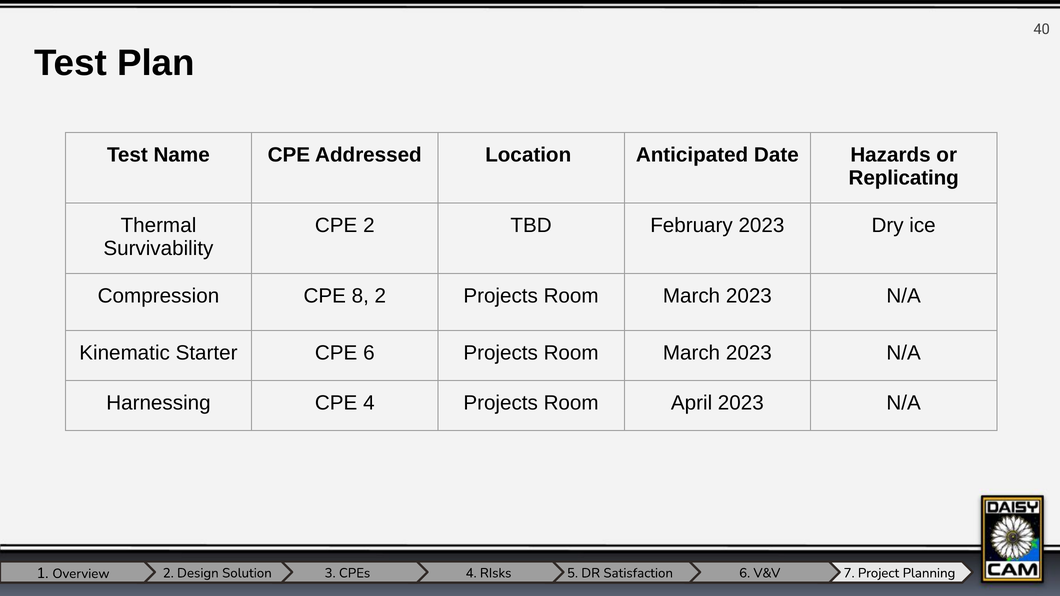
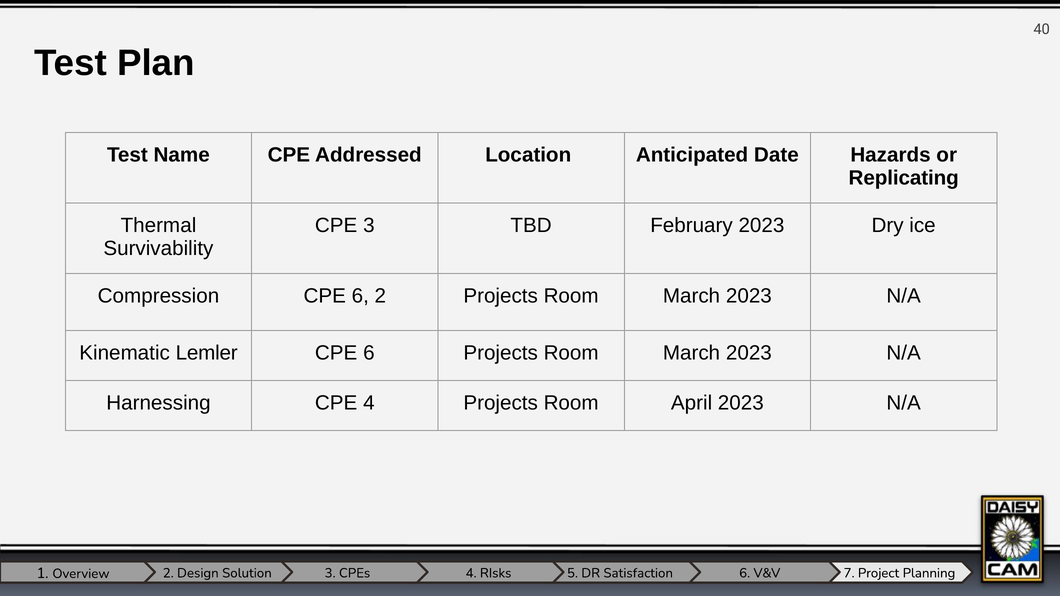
CPE 2: 2 -> 3
Compression CPE 8: 8 -> 6
Starter: Starter -> Lemler
